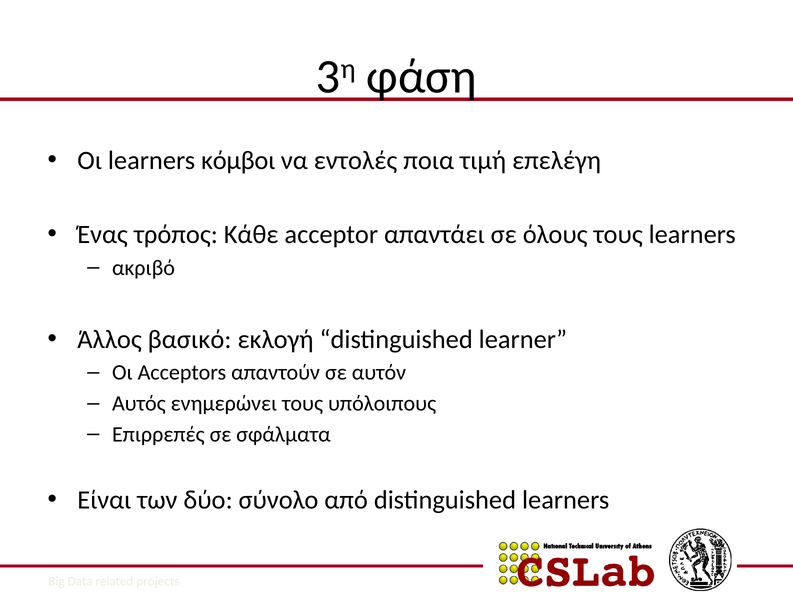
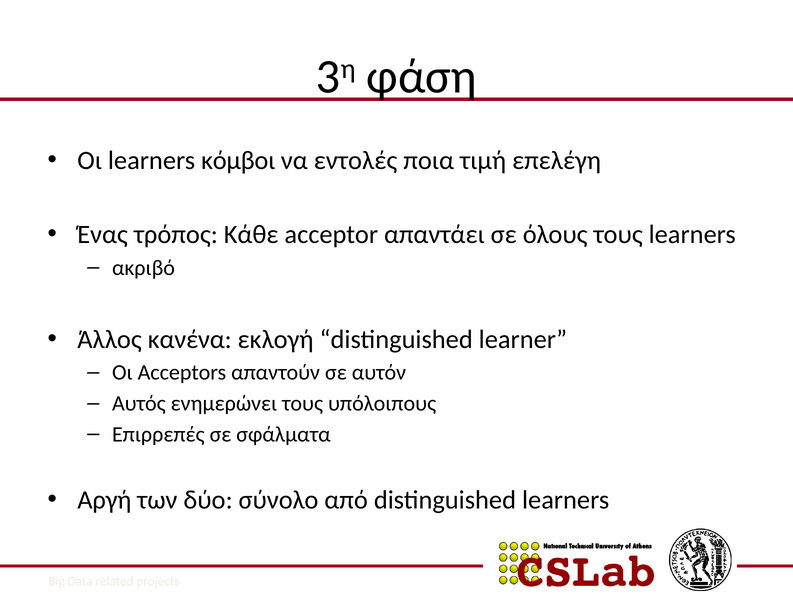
βασικό: βασικό -> κανένα
Είναι: Είναι -> Αργή
